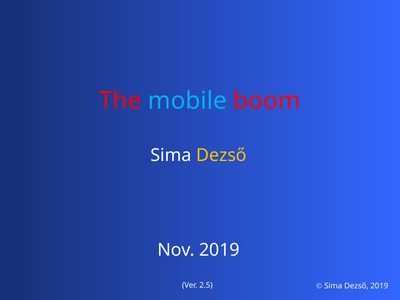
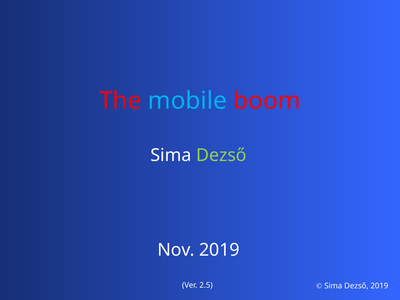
Dezső at (221, 155) colour: yellow -> light green
